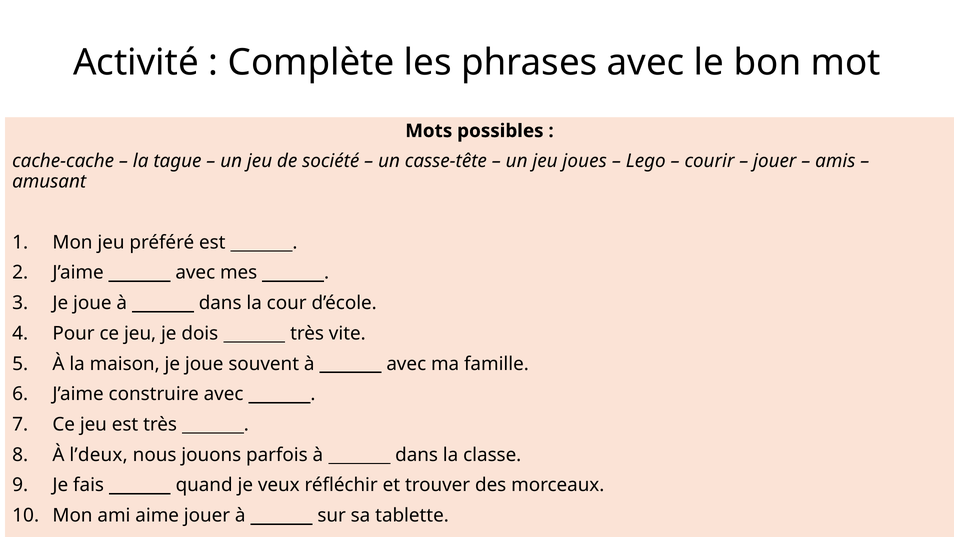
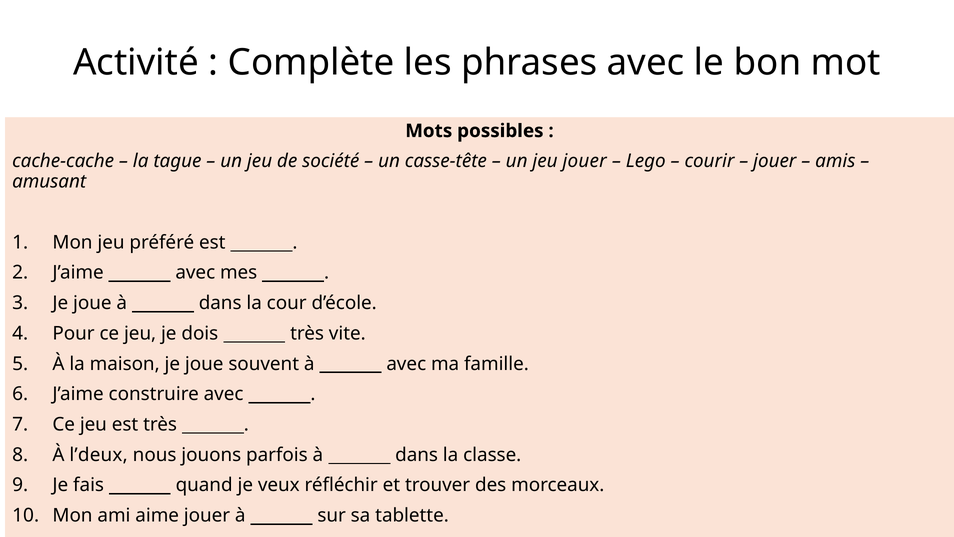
jeu joues: joues -> jouer
